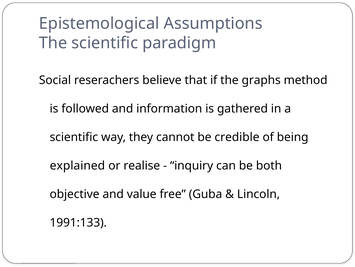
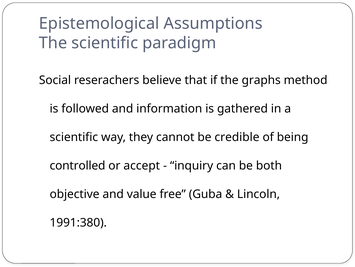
explained: explained -> controlled
realise: realise -> accept
1991:133: 1991:133 -> 1991:380
